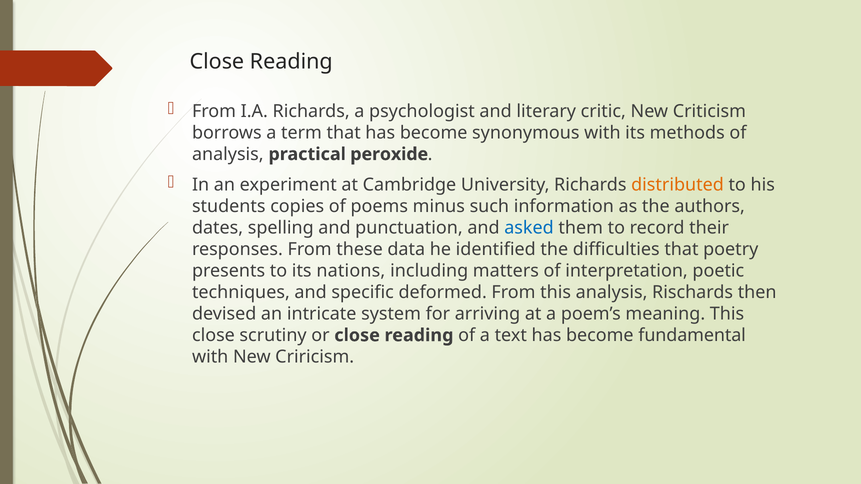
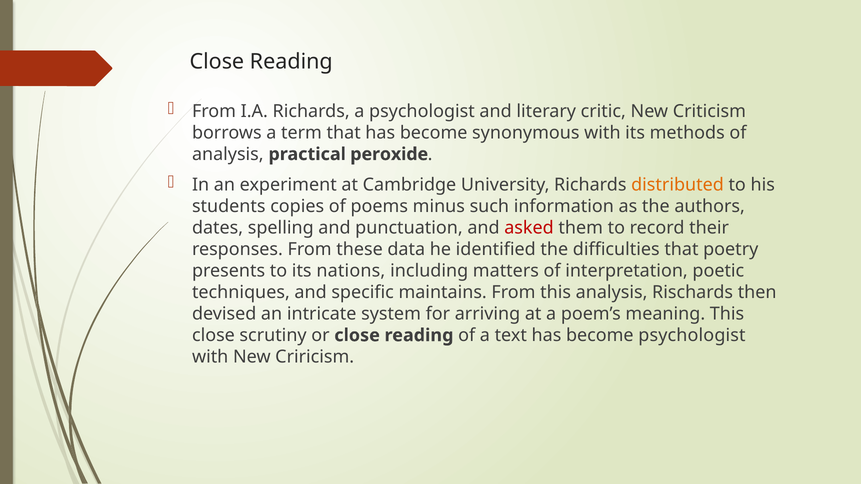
asked colour: blue -> red
deformed: deformed -> maintains
become fundamental: fundamental -> psychologist
